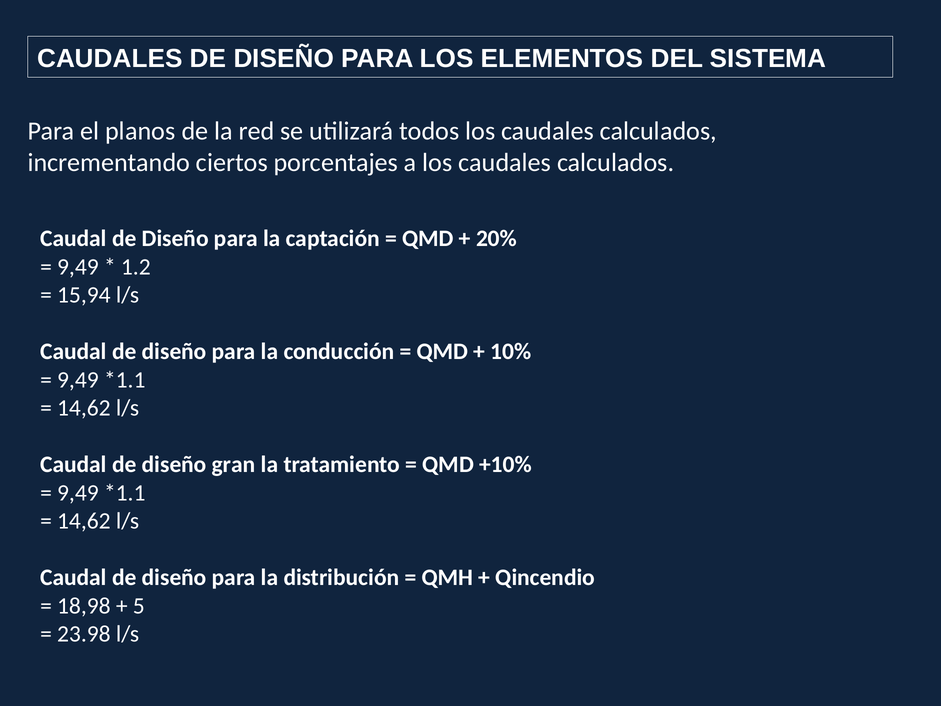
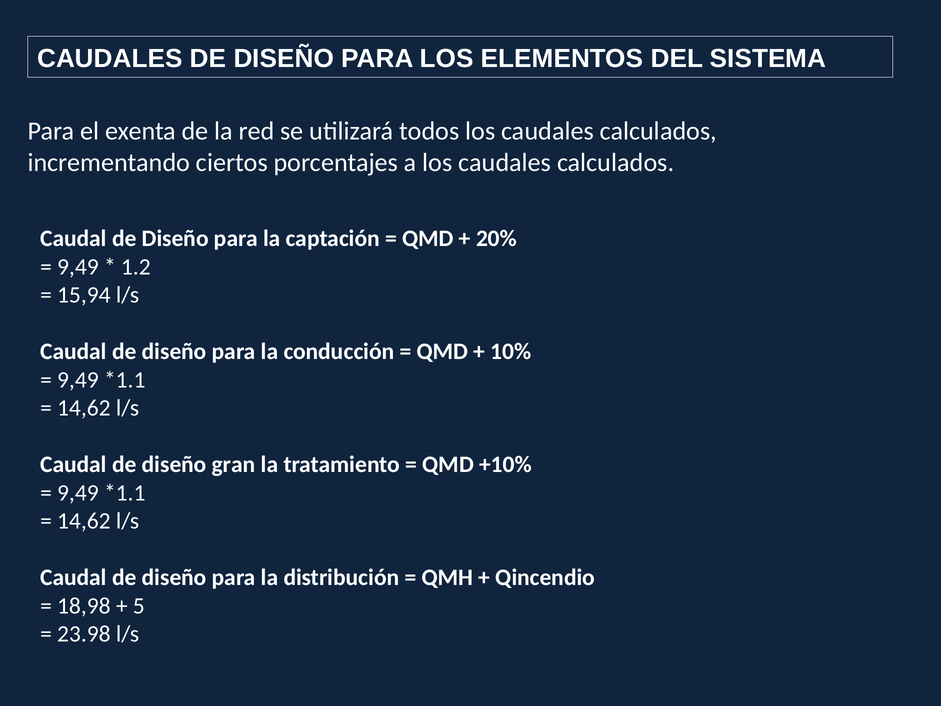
planos: planos -> exenta
